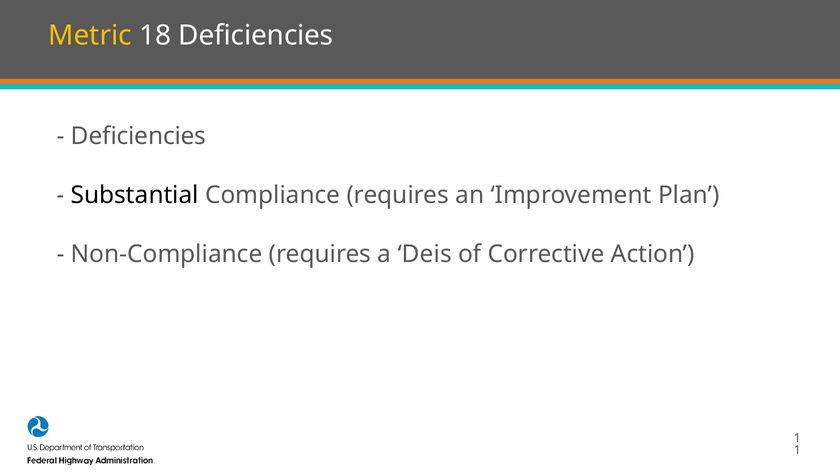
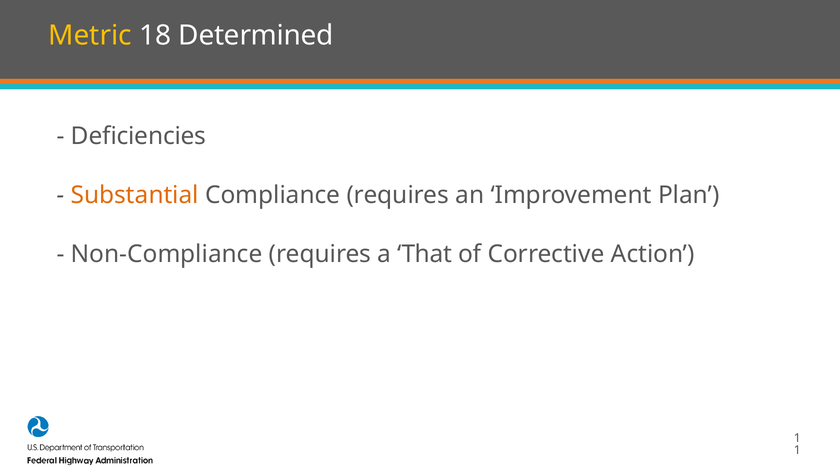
18 Deficiencies: Deficiencies -> Determined
Substantial colour: black -> orange
Deis: Deis -> That
